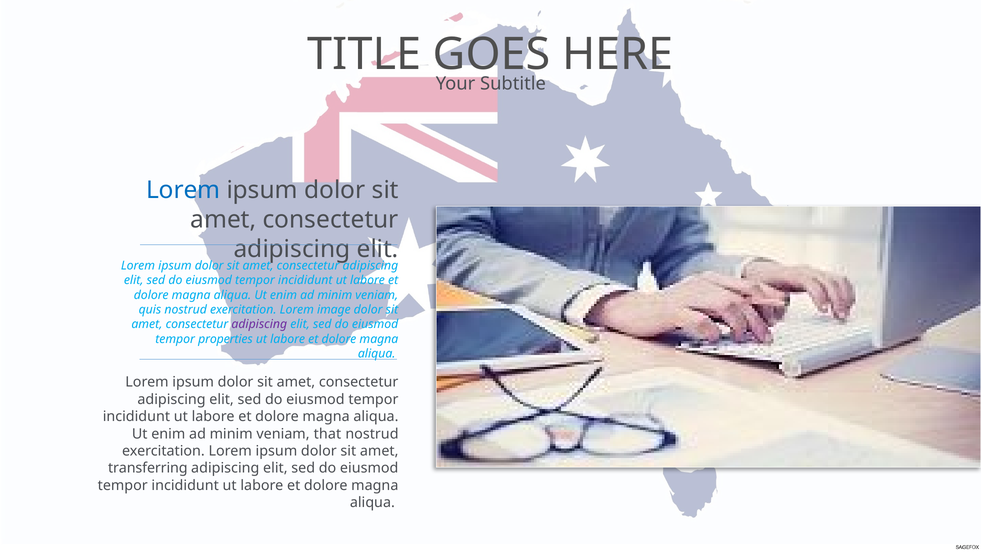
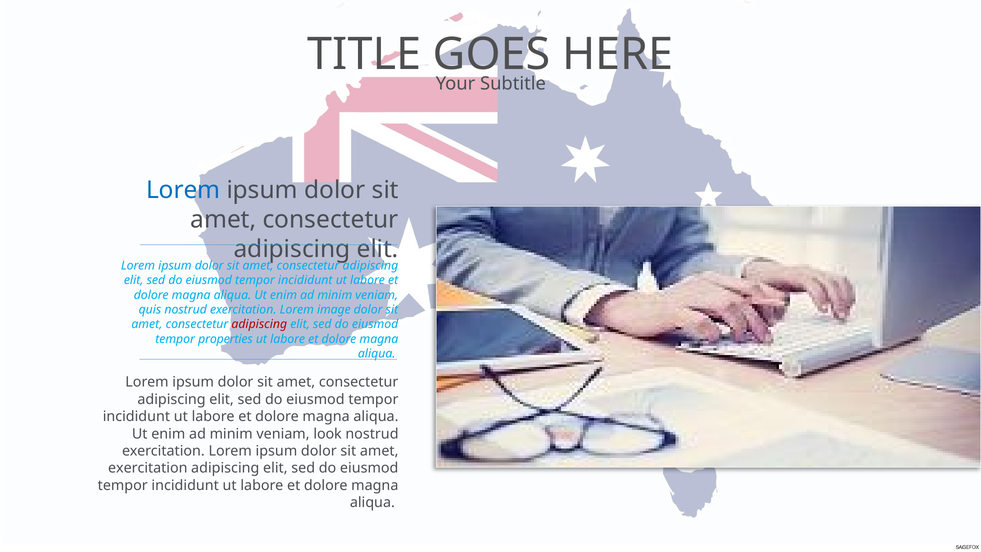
adipiscing at (259, 324) colour: purple -> red
that: that -> look
transferring at (148, 468): transferring -> exercitation
